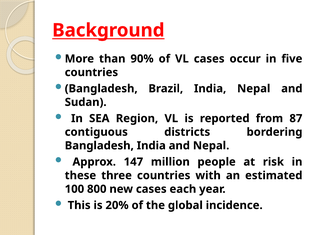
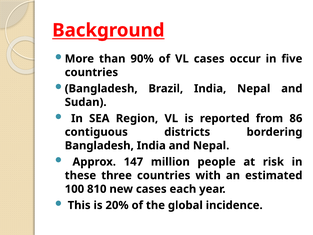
87: 87 -> 86
800: 800 -> 810
